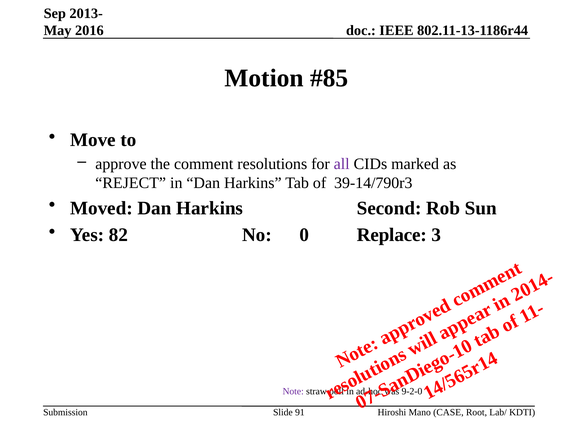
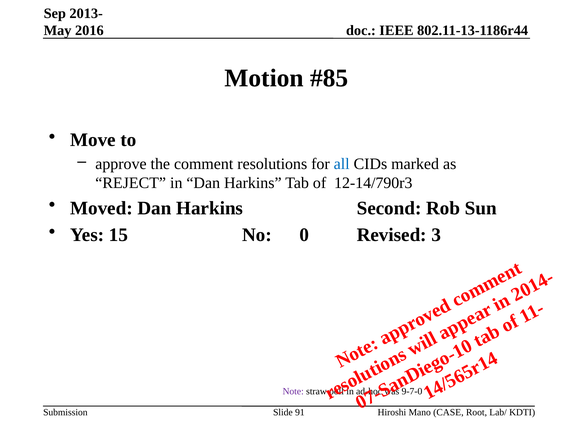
all colour: purple -> blue
39-14/790r3: 39-14/790r3 -> 12-14/790r3
82: 82 -> 15
Replace: Replace -> Revised
9-2-0: 9-2-0 -> 9-7-0
